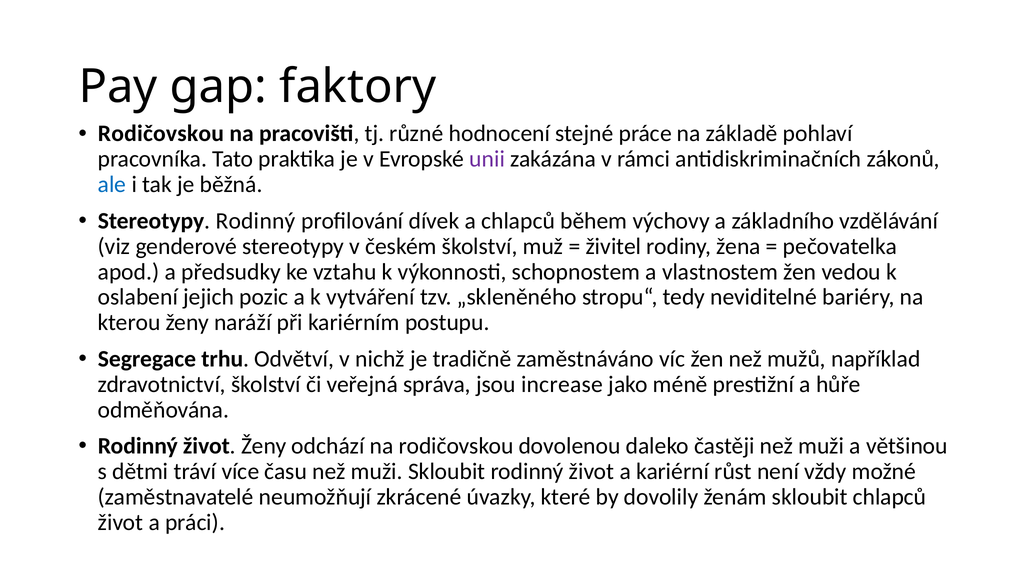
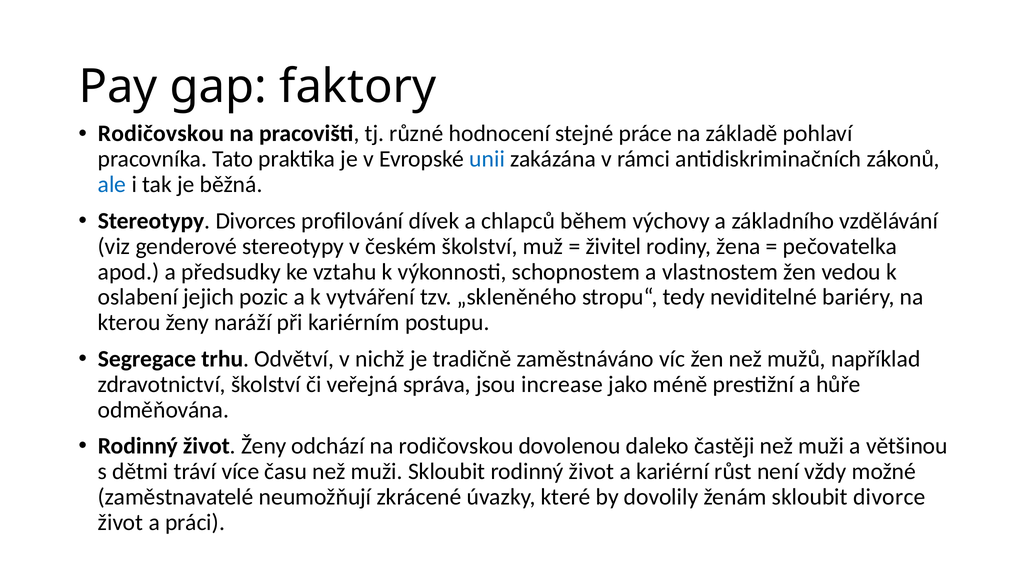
unii colour: purple -> blue
Stereotypy Rodinný: Rodinný -> Divorces
skloubit chlapců: chlapců -> divorce
